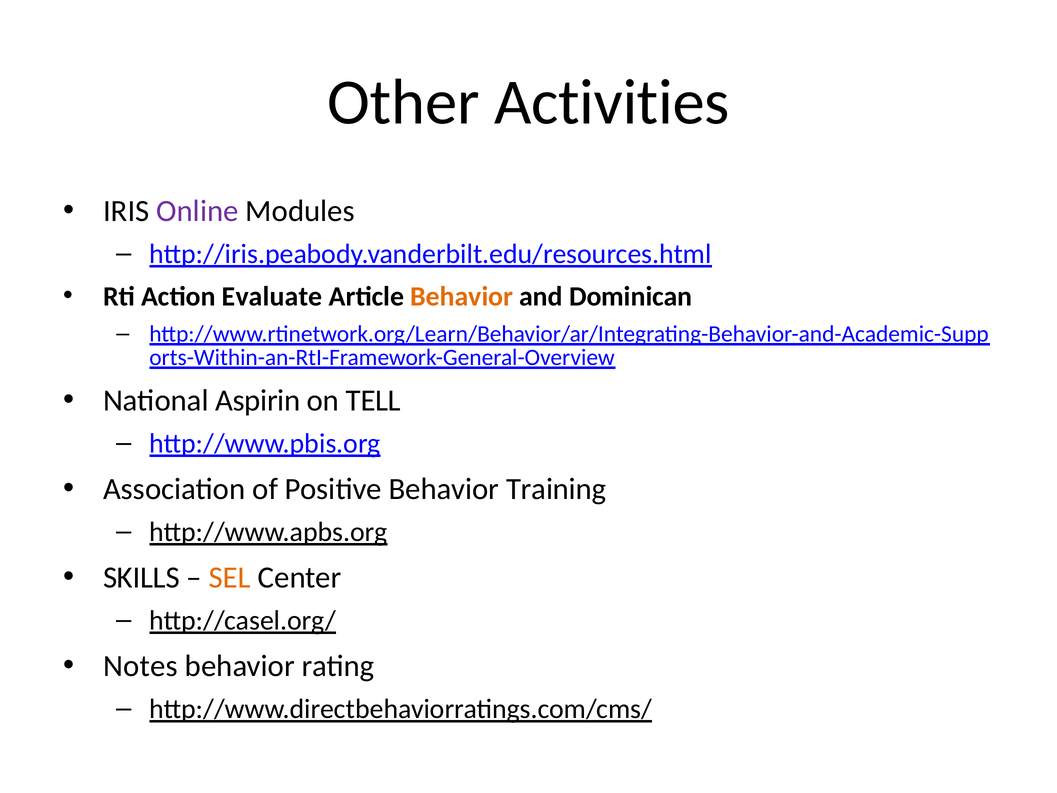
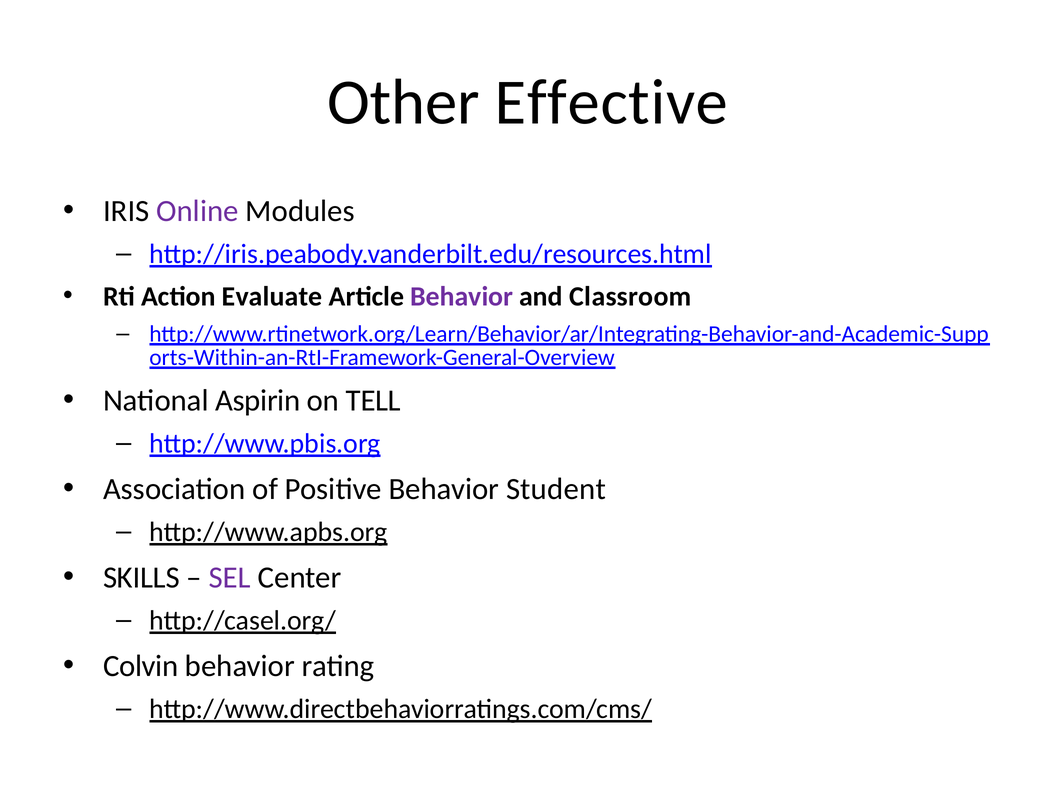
Activities: Activities -> Effective
Behavior at (462, 296) colour: orange -> purple
Dominican: Dominican -> Classroom
Training: Training -> Student
SEL colour: orange -> purple
Notes: Notes -> Colvin
